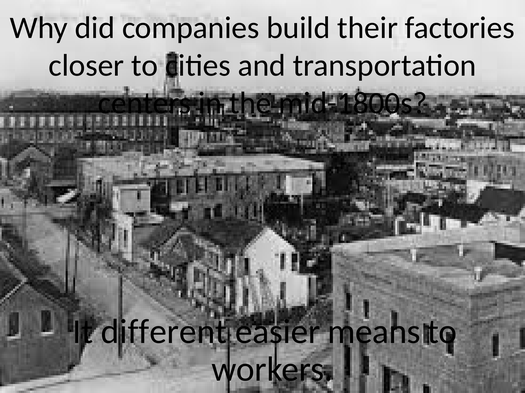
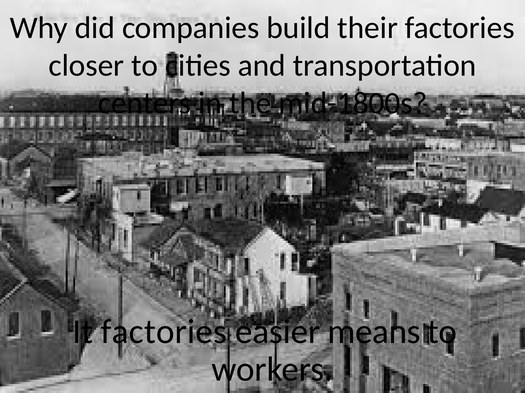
It different: different -> factories
